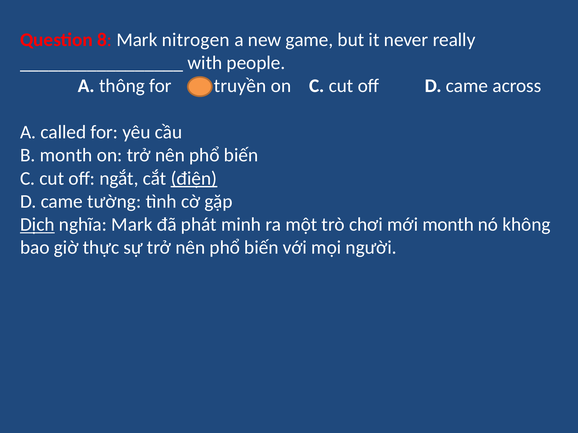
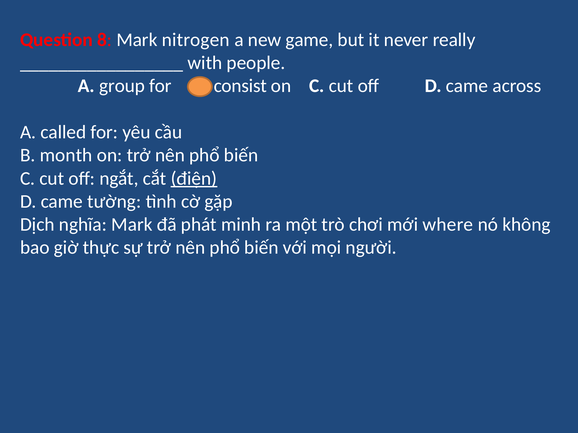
thông: thông -> group
truyền: truyền -> consist
Dịch underline: present -> none
mới month: month -> where
